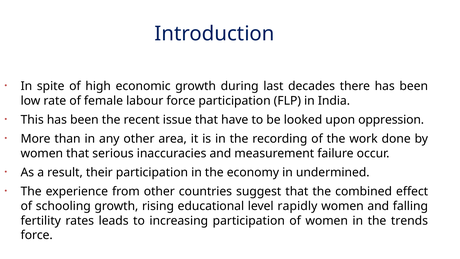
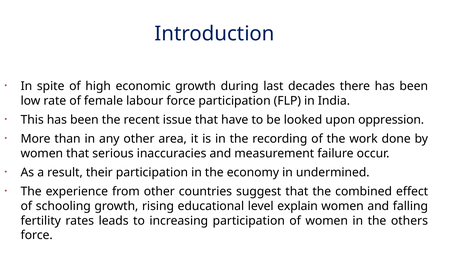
rapidly: rapidly -> explain
trends: trends -> others
